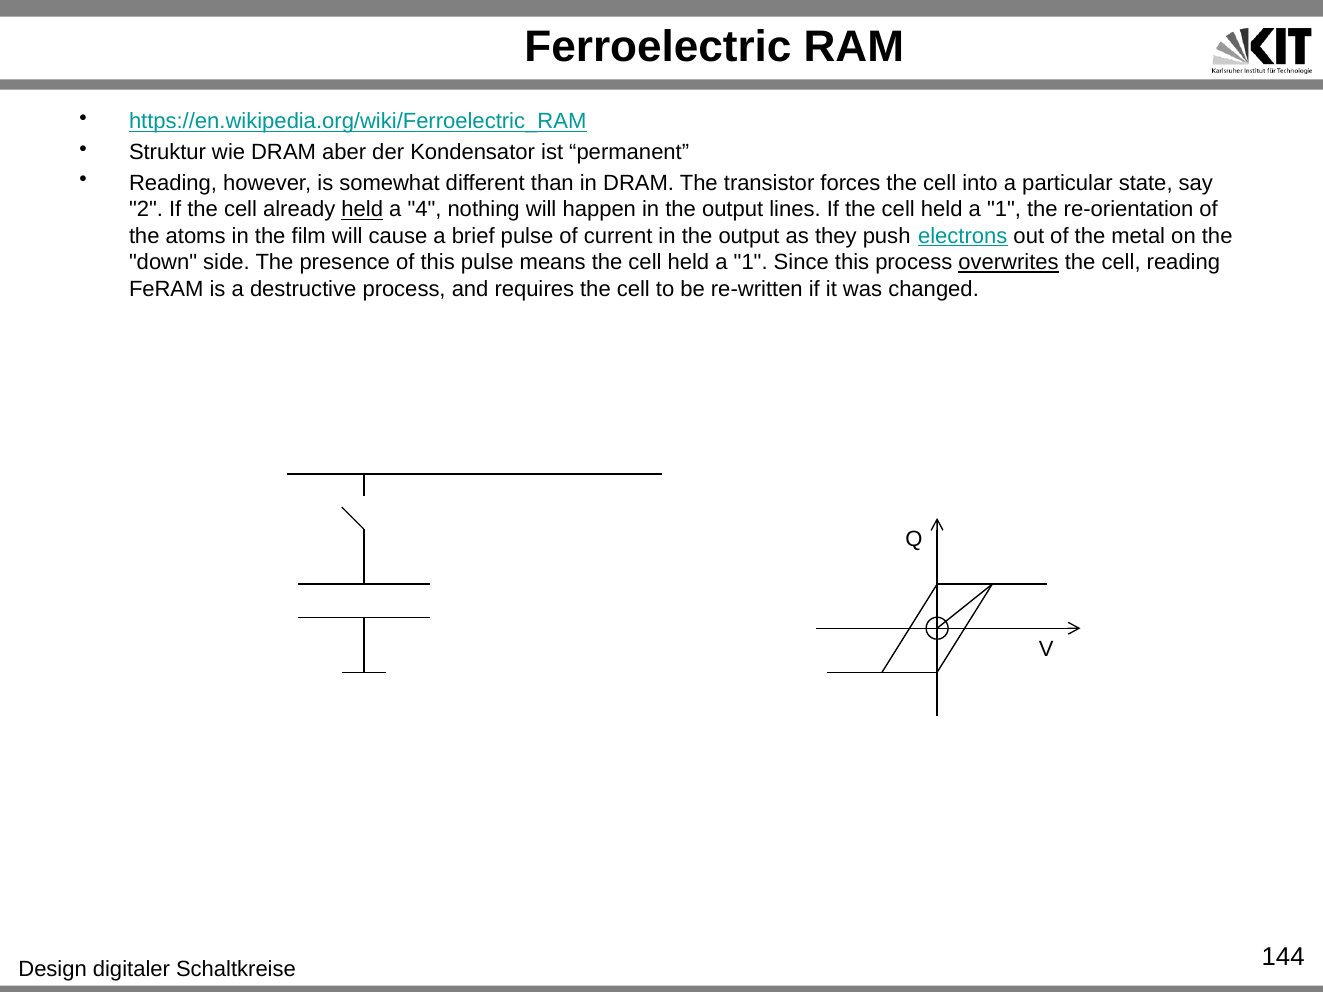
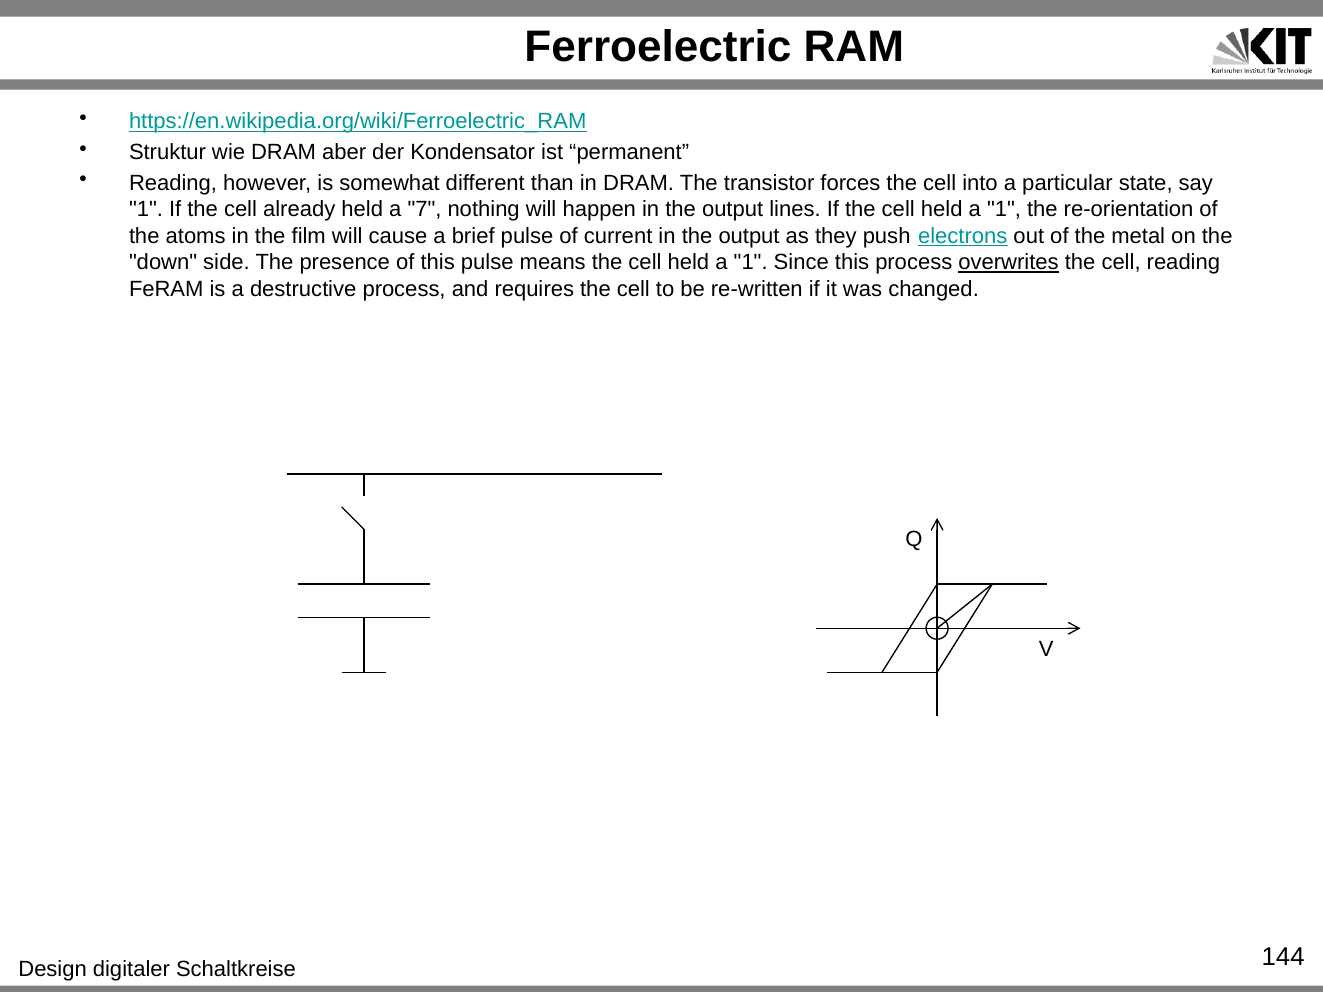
2 at (146, 210): 2 -> 1
held at (362, 210) underline: present -> none
4: 4 -> 7
